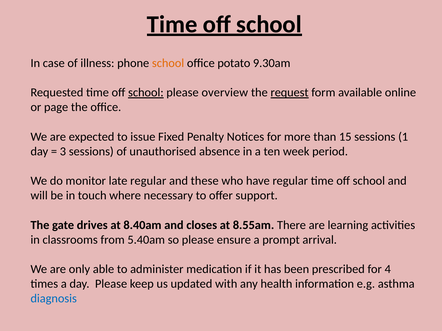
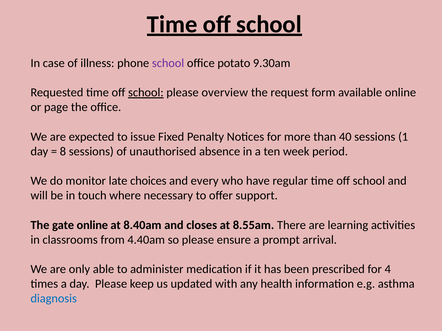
school at (168, 63) colour: orange -> purple
request underline: present -> none
15: 15 -> 40
3: 3 -> 8
late regular: regular -> choices
these: these -> every
gate drives: drives -> online
5.40am: 5.40am -> 4.40am
